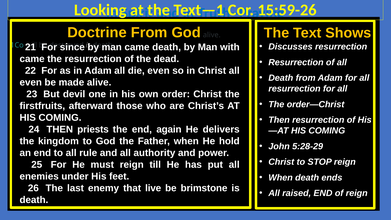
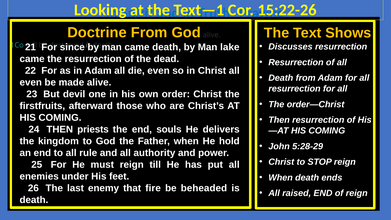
15:59-26: 15:59-26 -> 15:22-26
with: with -> lake
again: again -> souls
live: live -> fire
brimstone: brimstone -> beheaded
